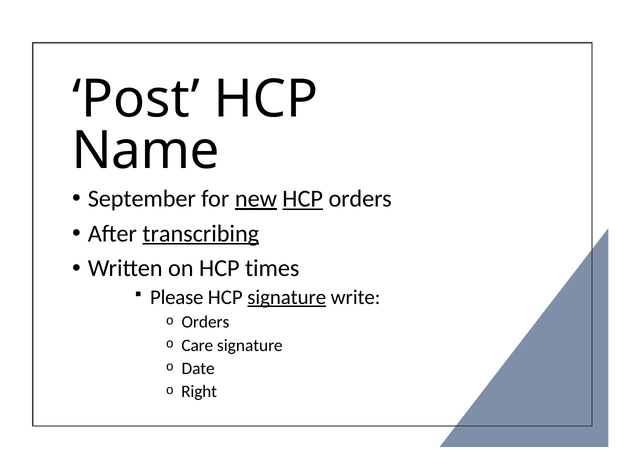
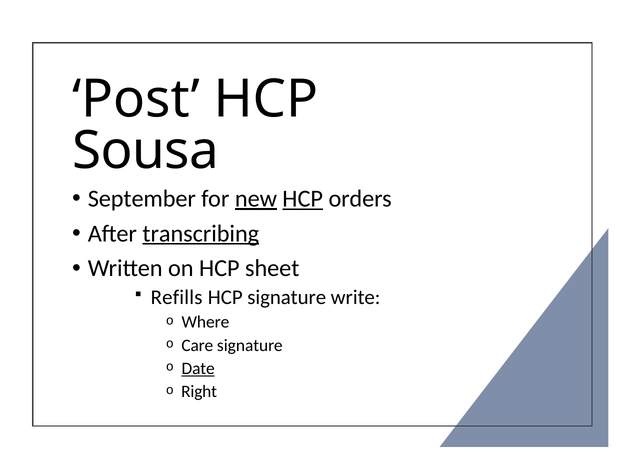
Name: Name -> Sousa
times: times -> sheet
Please: Please -> Refills
signature at (287, 297) underline: present -> none
Orders at (205, 322): Orders -> Where
Date underline: none -> present
